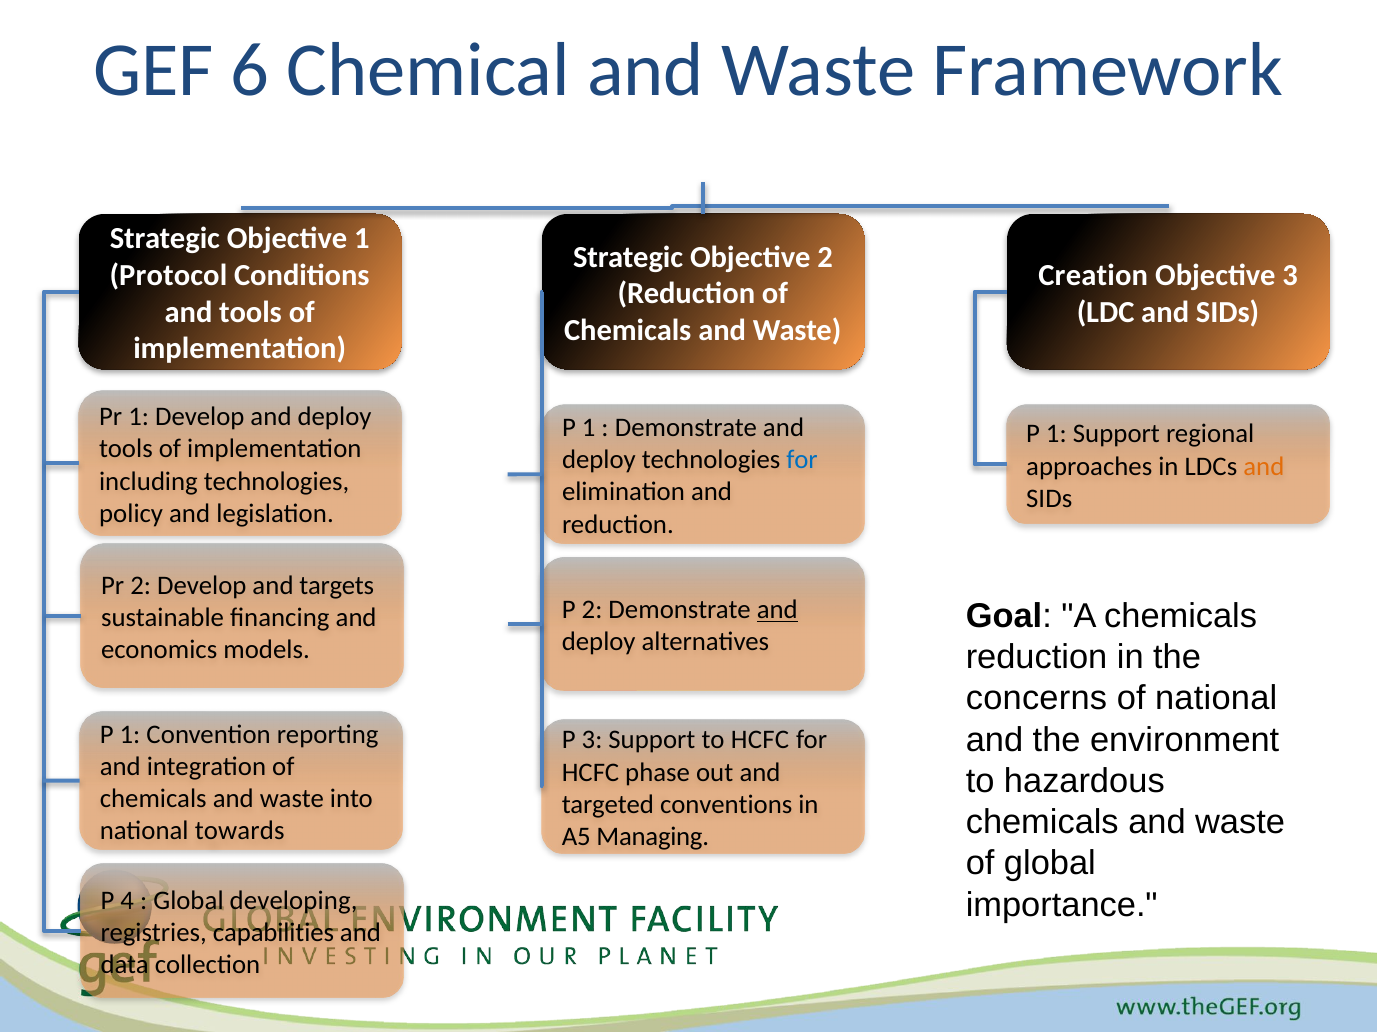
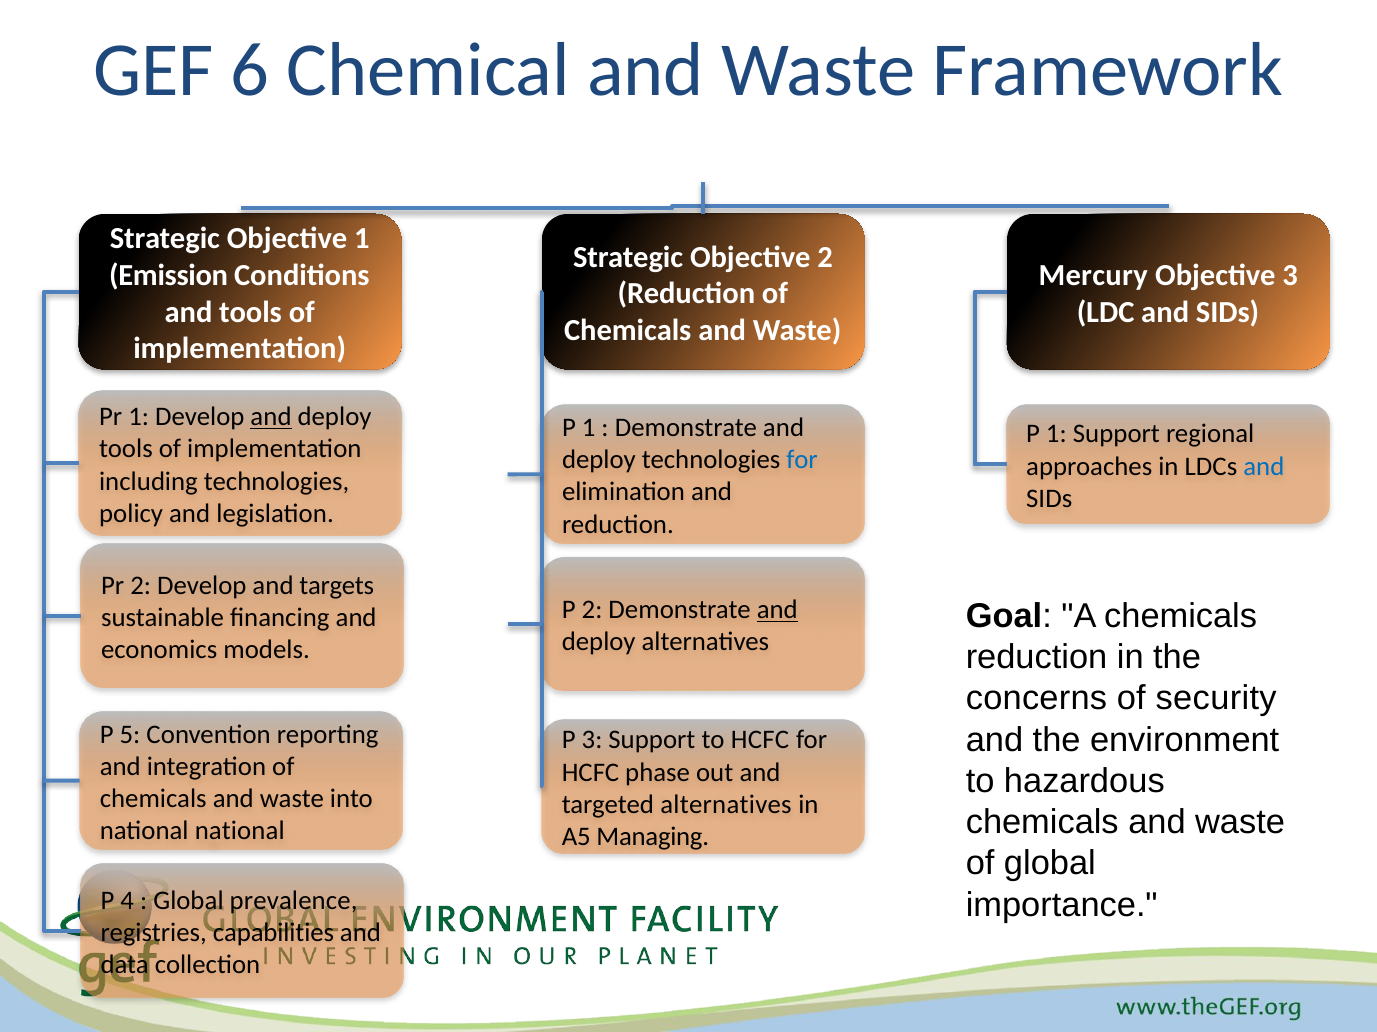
Protocol: Protocol -> Emission
Creation: Creation -> Mercury
and at (271, 417) underline: none -> present
and at (1264, 467) colour: orange -> blue
of national: national -> security
1 at (130, 735): 1 -> 5
targeted conventions: conventions -> alternatives
national towards: towards -> national
developing: developing -> prevalence
